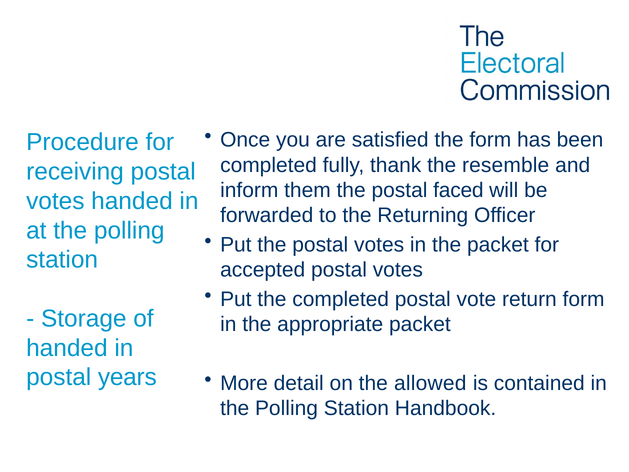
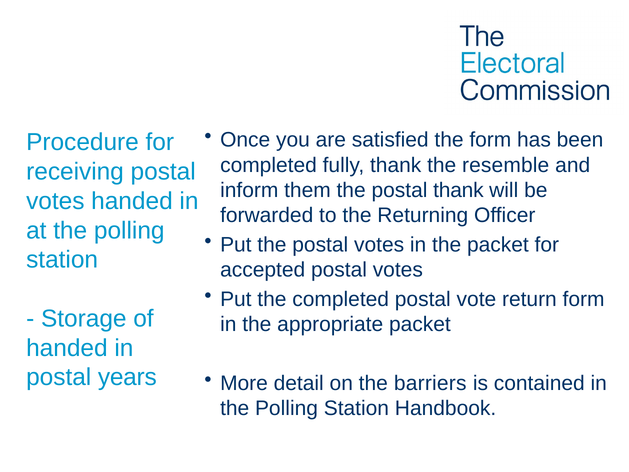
postal faced: faced -> thank
allowed: allowed -> barriers
